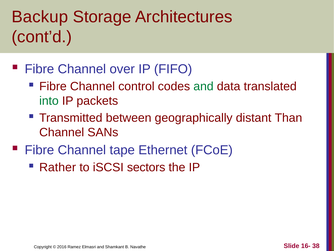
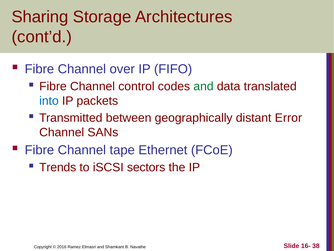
Backup: Backup -> Sharing
into colour: green -> blue
Than: Than -> Error
Rather: Rather -> Trends
